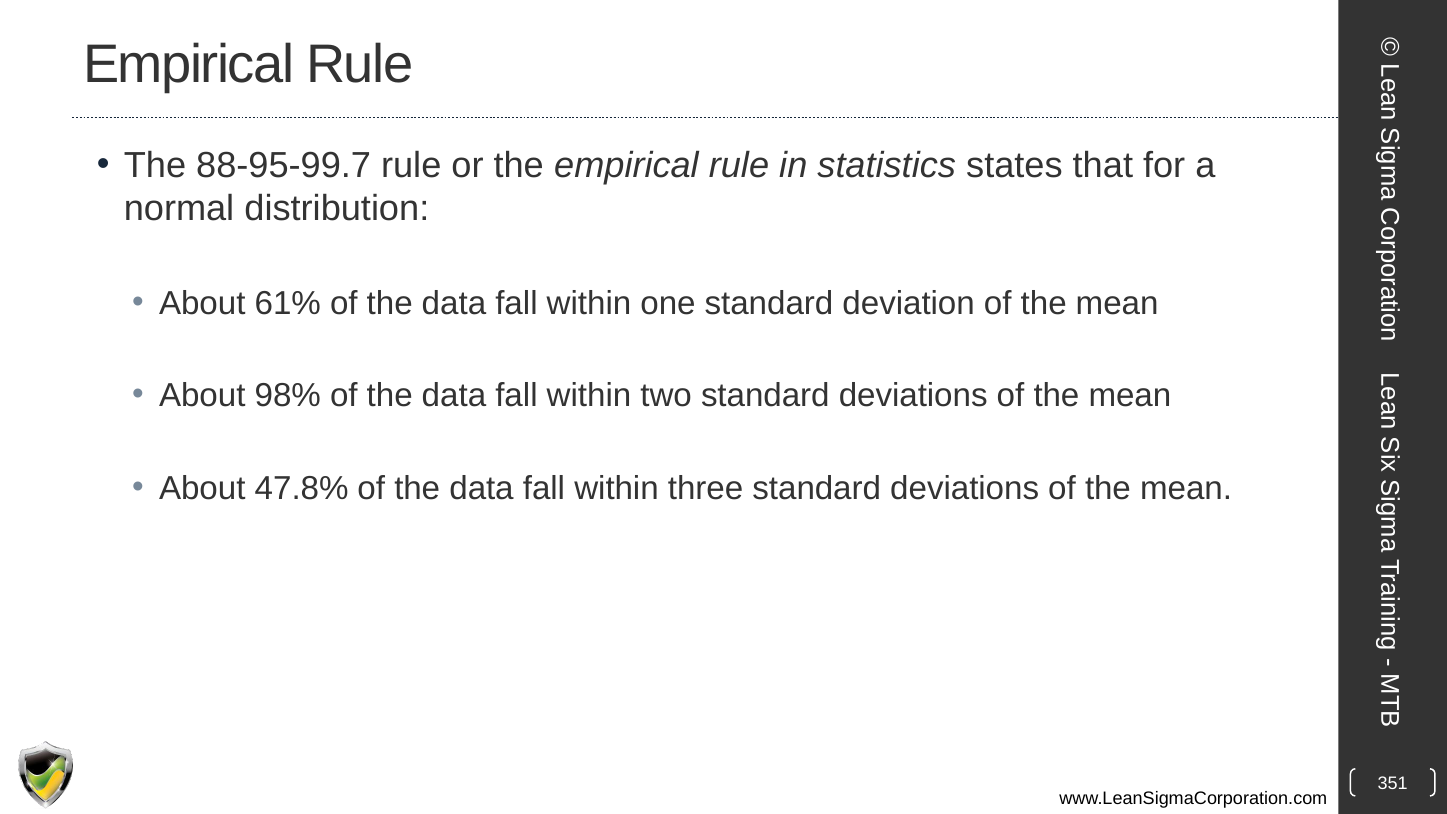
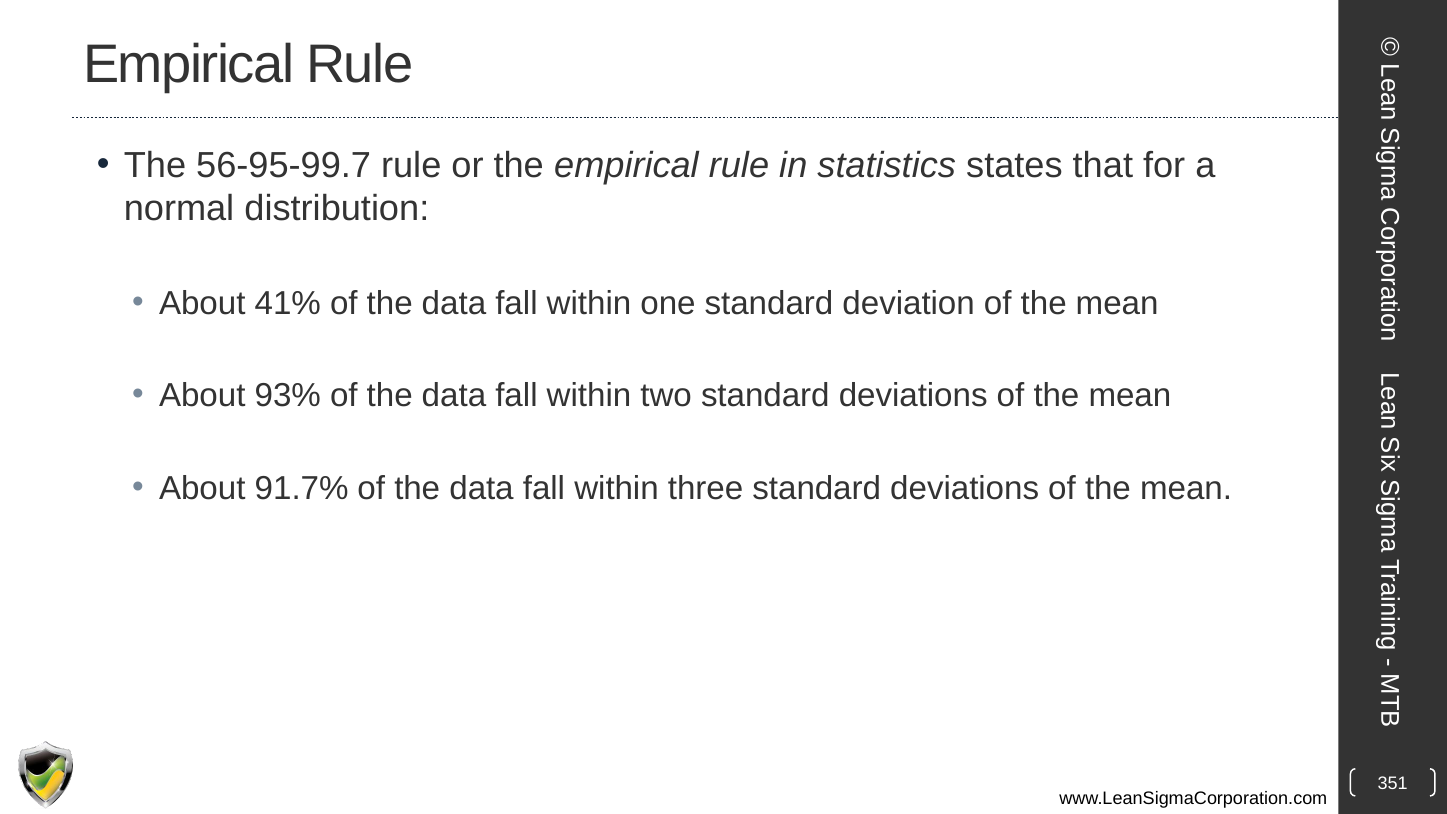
88-95-99.7: 88-95-99.7 -> 56-95-99.7
61%: 61% -> 41%
98%: 98% -> 93%
47.8%: 47.8% -> 91.7%
